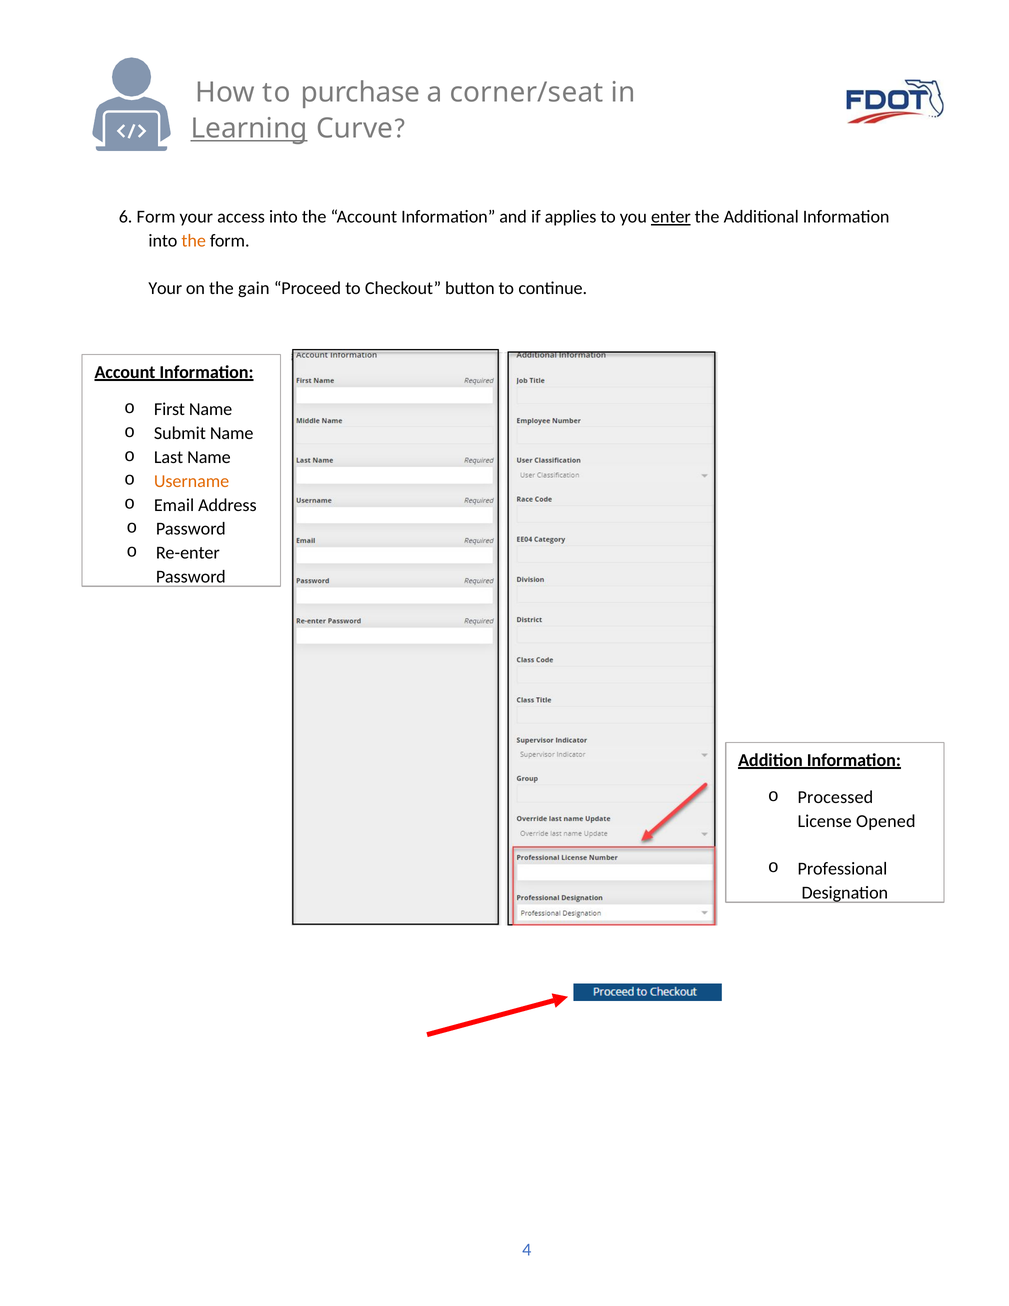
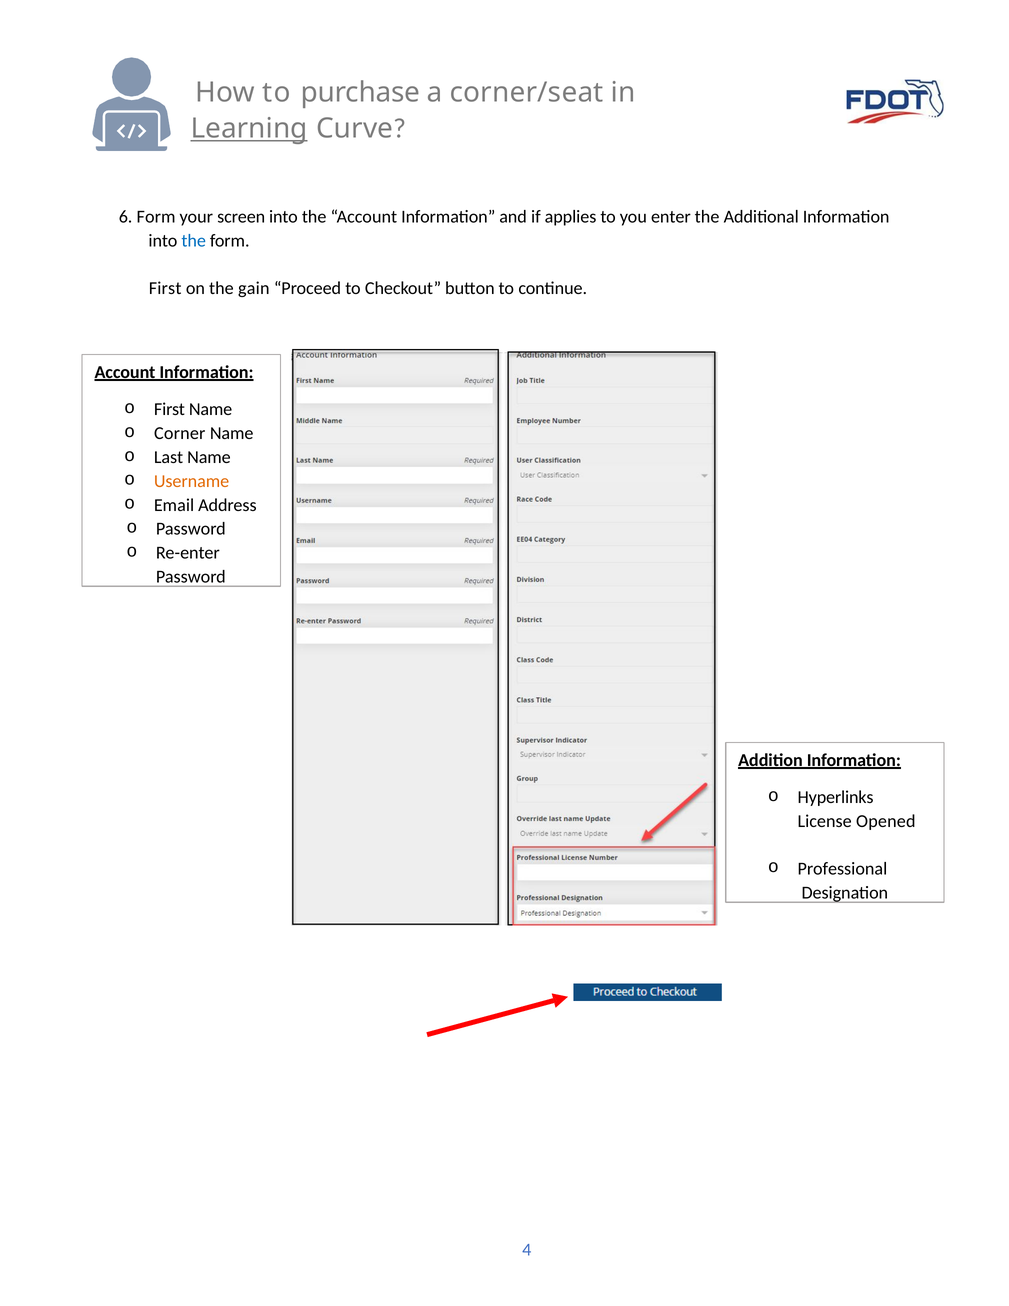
access: access -> screen
enter underline: present -> none
the at (194, 241) colour: orange -> blue
Your at (165, 288): Your -> First
Submit: Submit -> Corner
Processed: Processed -> Hyperlinks
